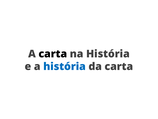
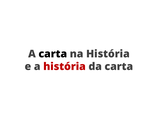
história at (65, 66) colour: blue -> red
